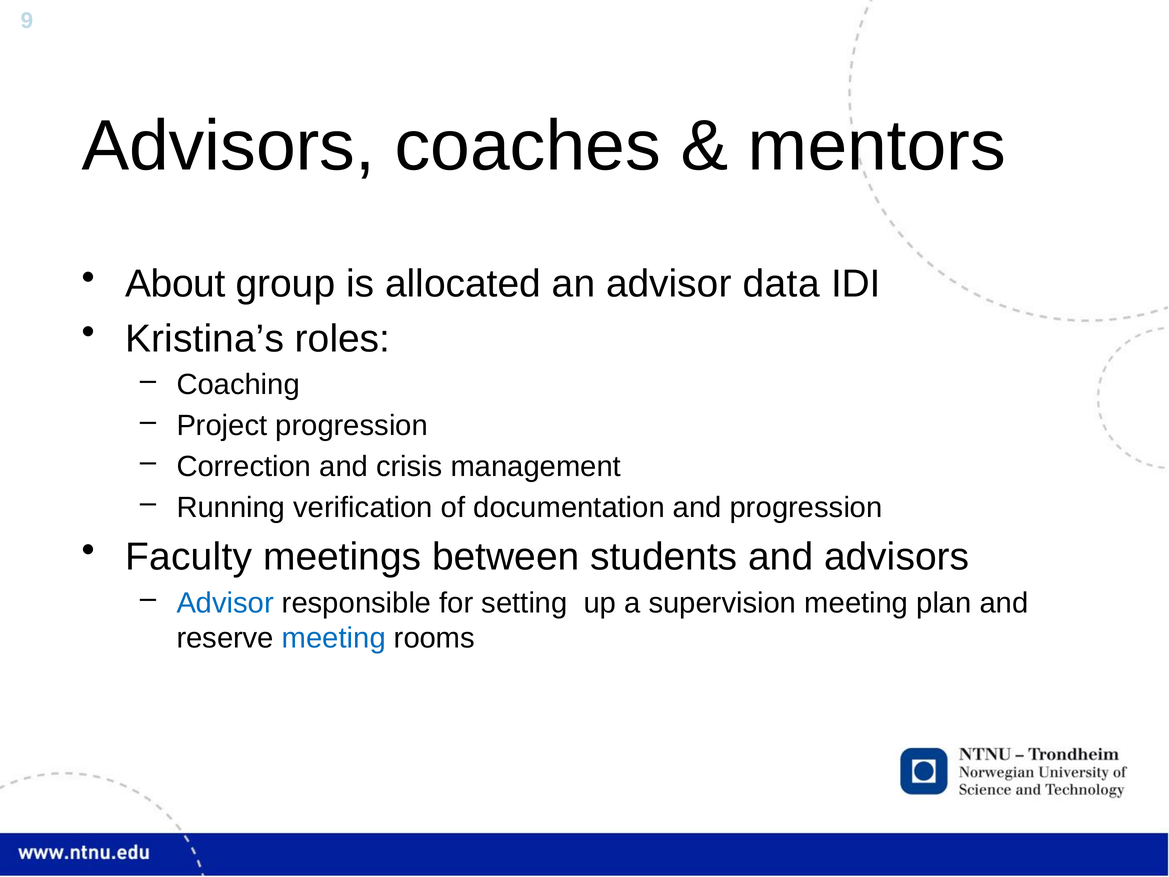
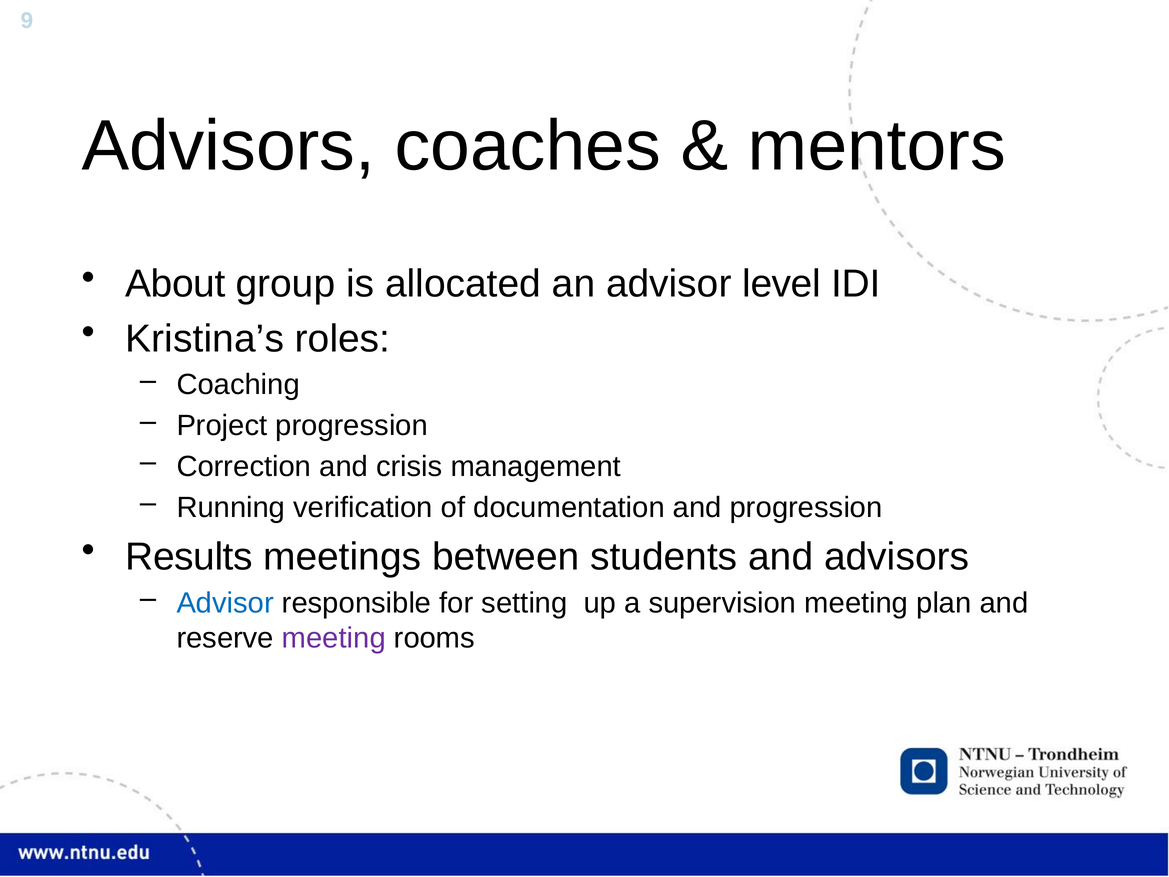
data: data -> level
Faculty: Faculty -> Results
meeting at (334, 638) colour: blue -> purple
